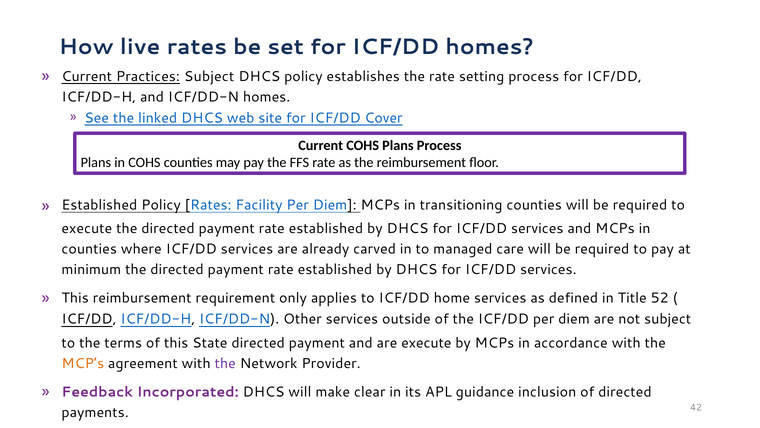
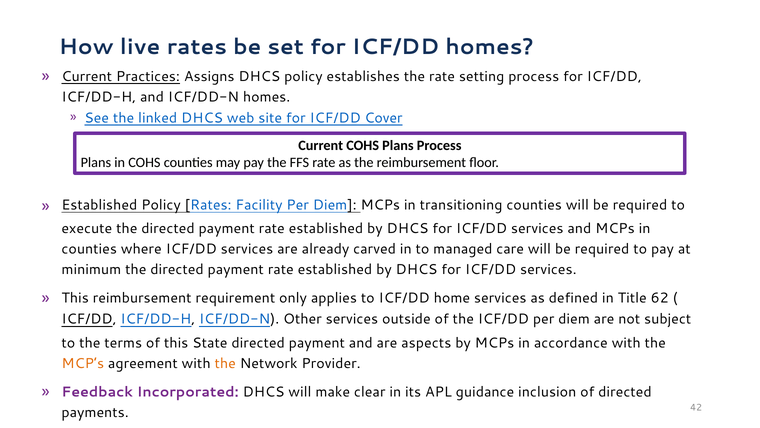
Practices Subject: Subject -> Assigns
52: 52 -> 62
are execute: execute -> aspects
the at (225, 363) colour: purple -> orange
